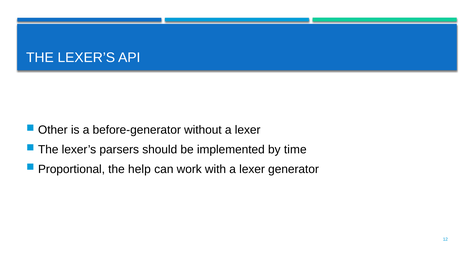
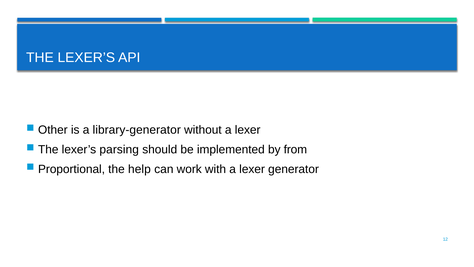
before-generator: before-generator -> library-generator
parsers: parsers -> parsing
time: time -> from
